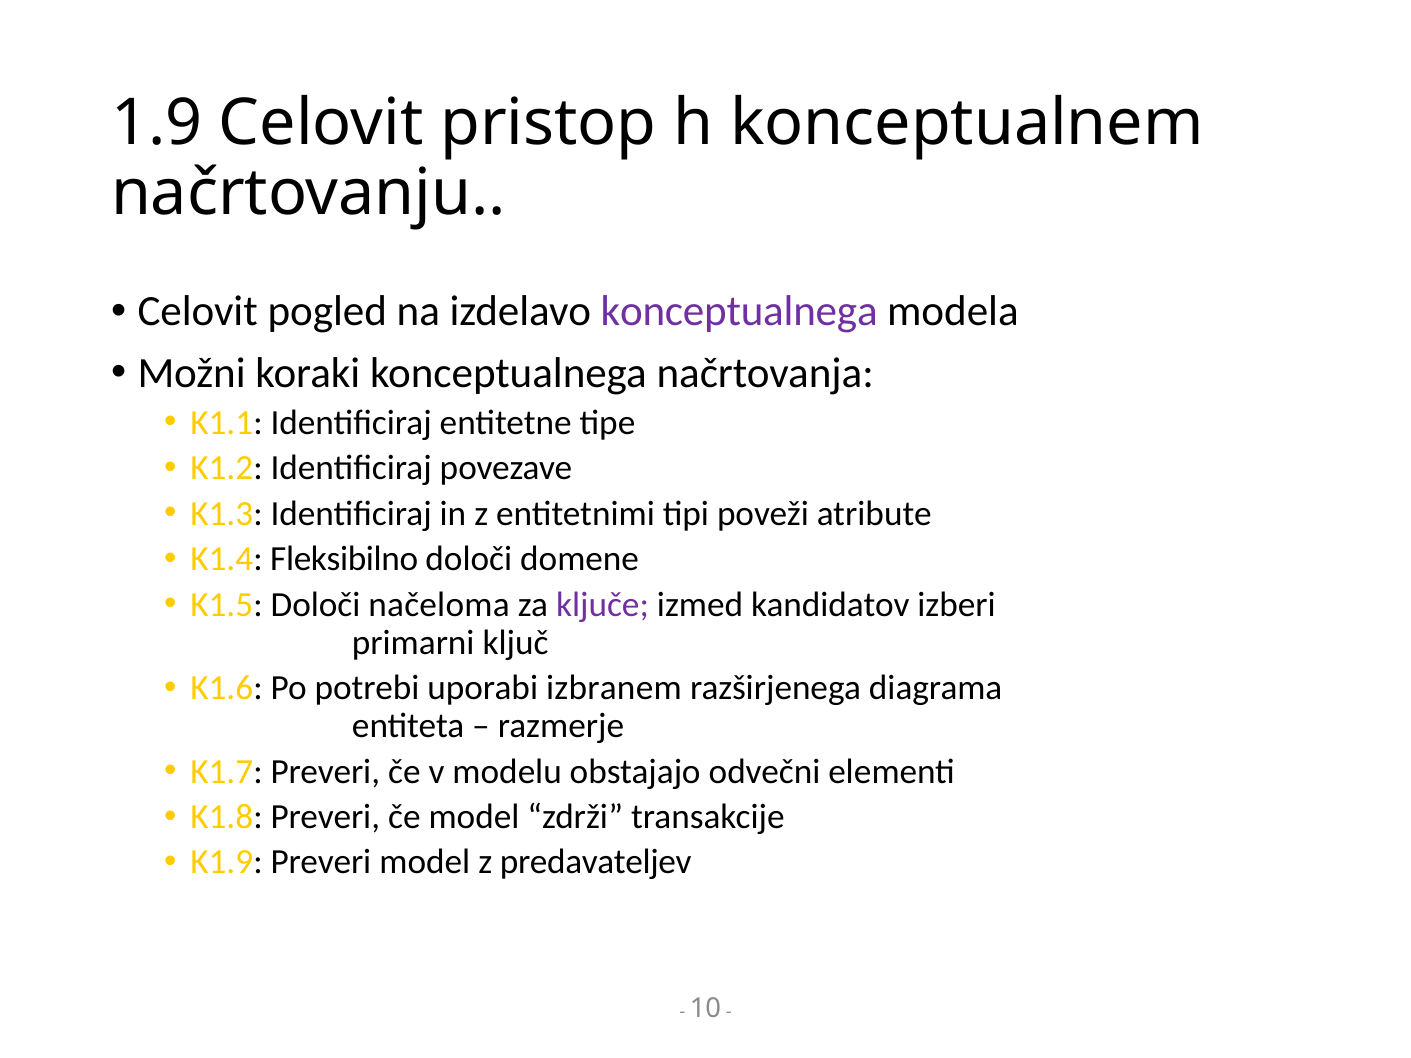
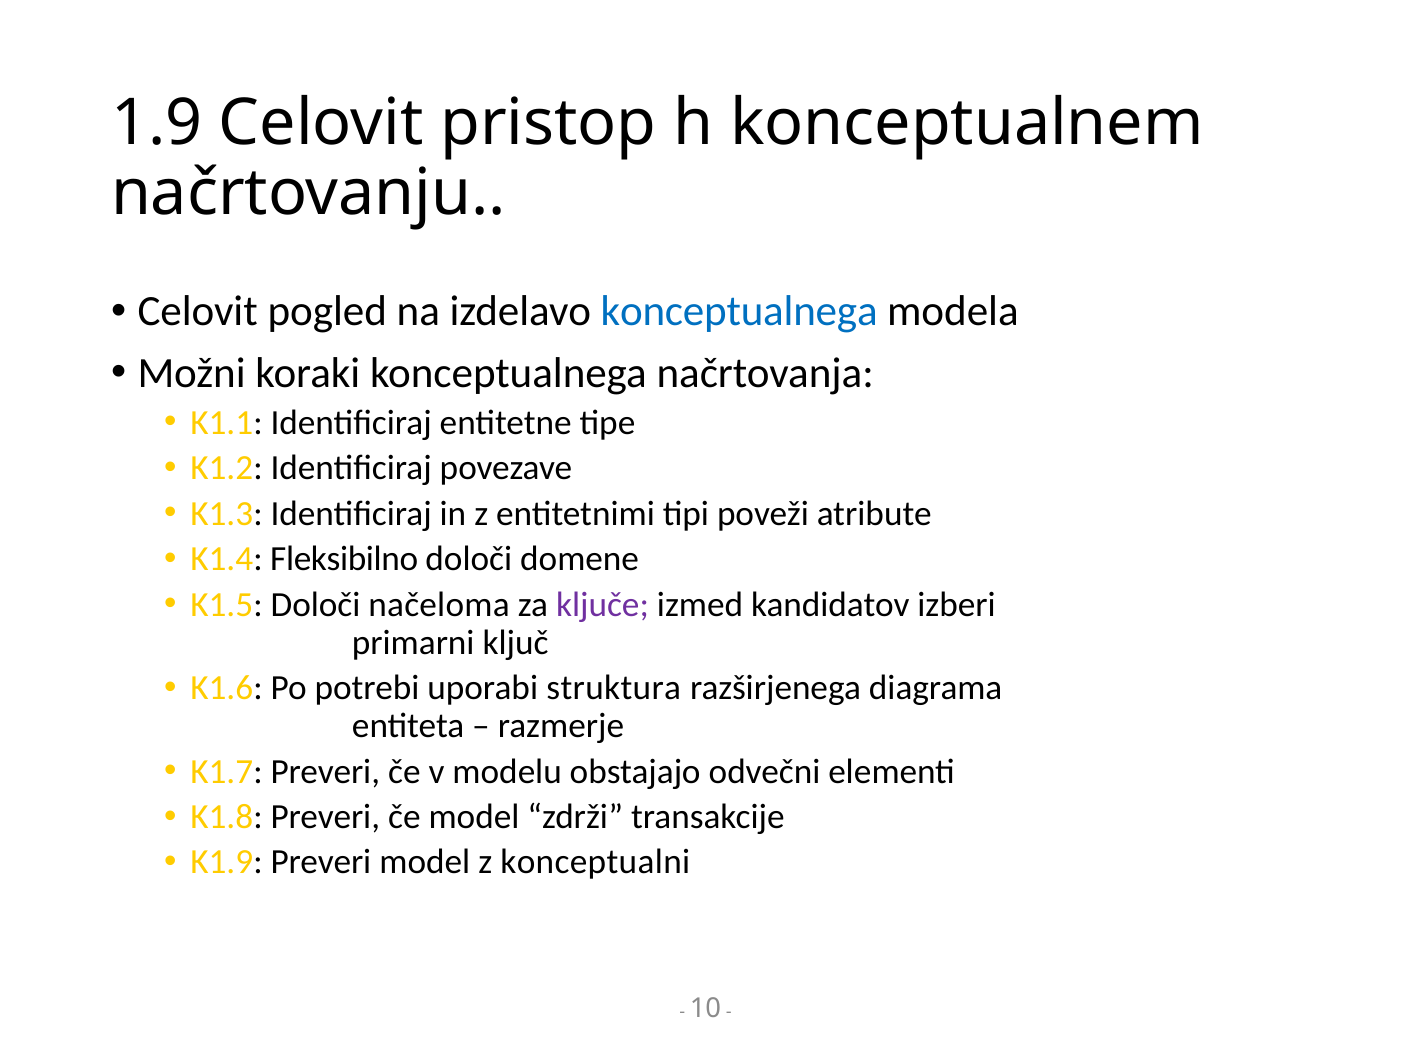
konceptualnega at (739, 312) colour: purple -> blue
izbranem: izbranem -> struktura
predavateljev: predavateljev -> konceptualni
